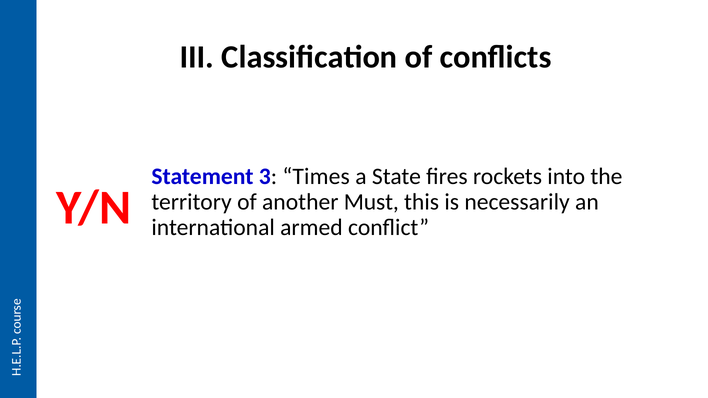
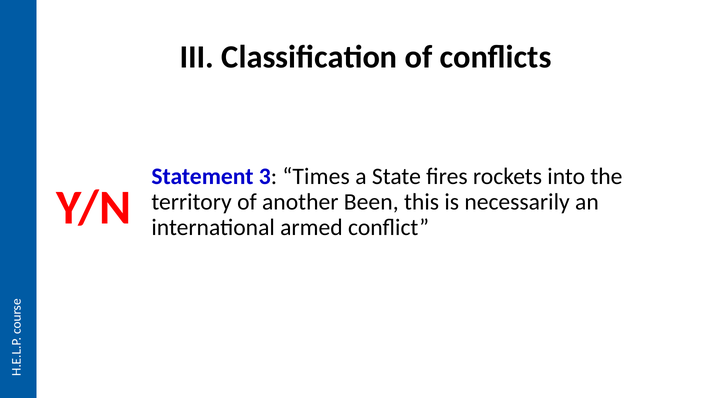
Must: Must -> Been
